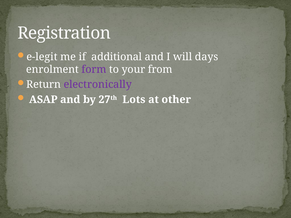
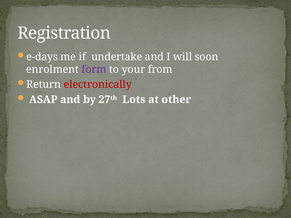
e-legit: e-legit -> e-days
additional: additional -> undertake
days: days -> soon
electronically colour: purple -> red
